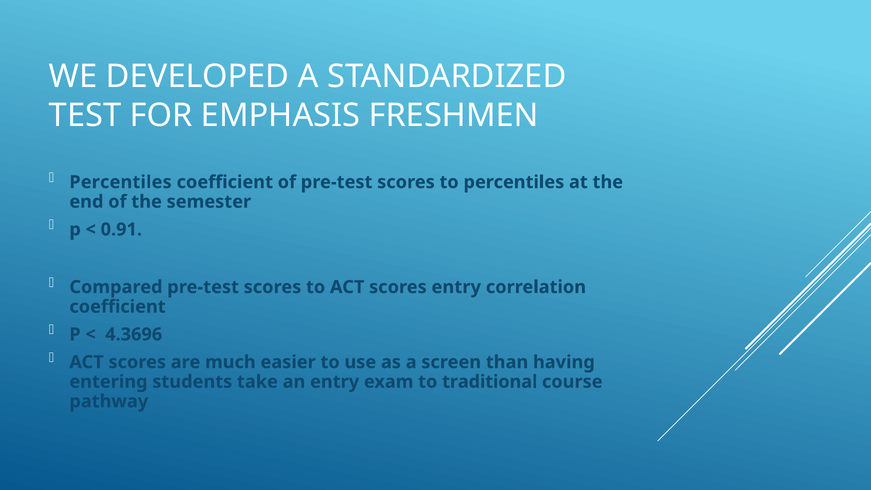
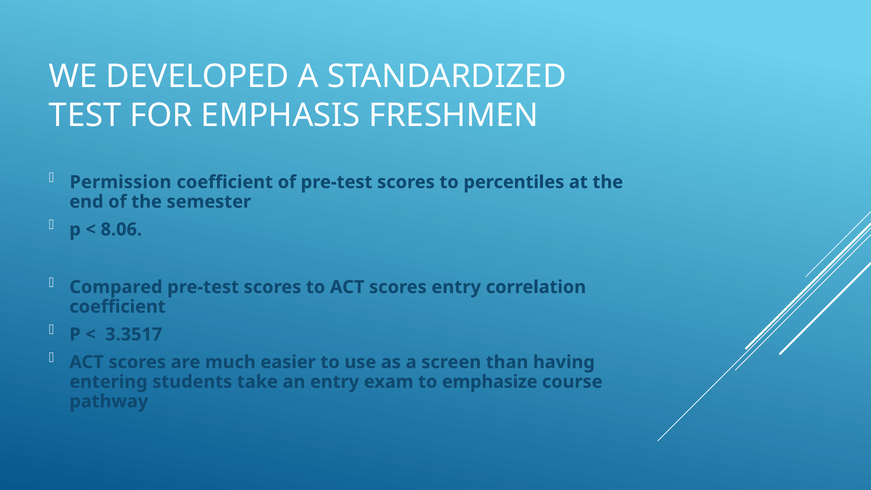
Percentiles at (121, 182): Percentiles -> Permission
0.91: 0.91 -> 8.06
4.3696: 4.3696 -> 3.3517
traditional: traditional -> emphasize
